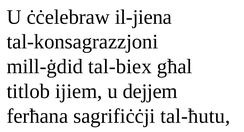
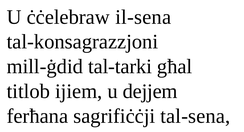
il-jiena: il-jiena -> il-sena
tal-biex: tal-biex -> tal-tarki
tal-ħutu: tal-ħutu -> tal-sena
